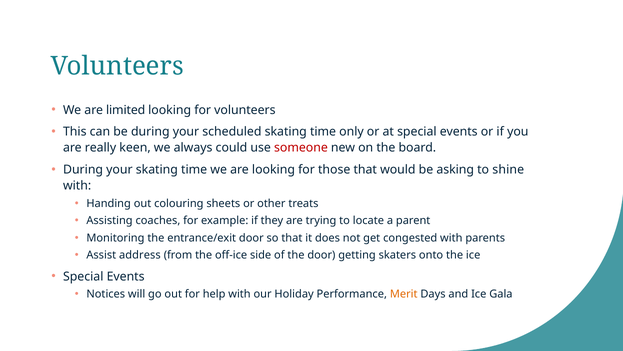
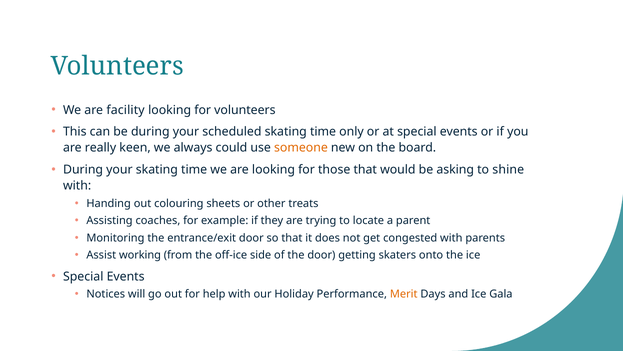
limited: limited -> facility
someone colour: red -> orange
address: address -> working
